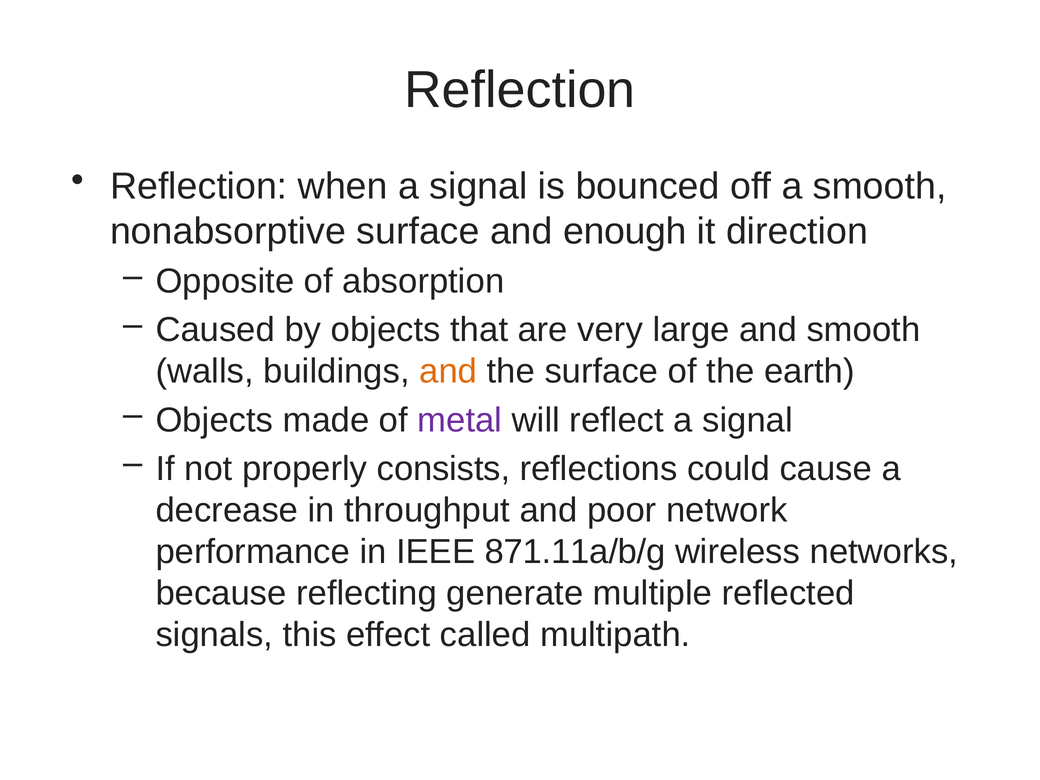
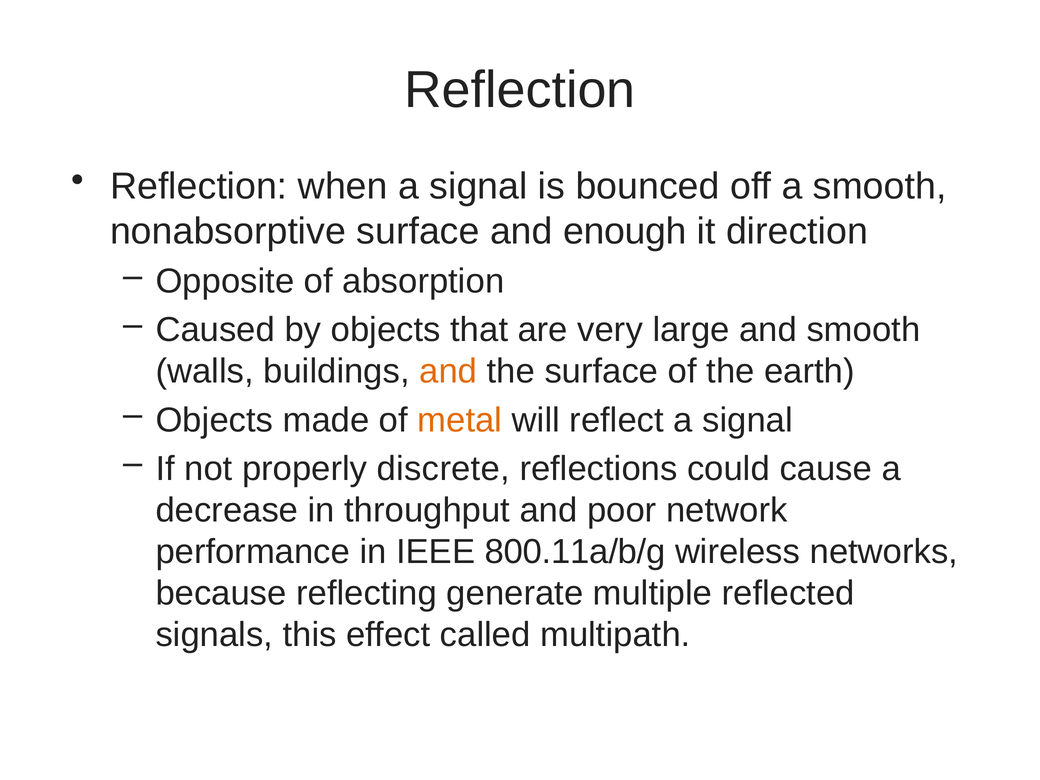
metal colour: purple -> orange
consists: consists -> discrete
871.11a/b/g: 871.11a/b/g -> 800.11a/b/g
